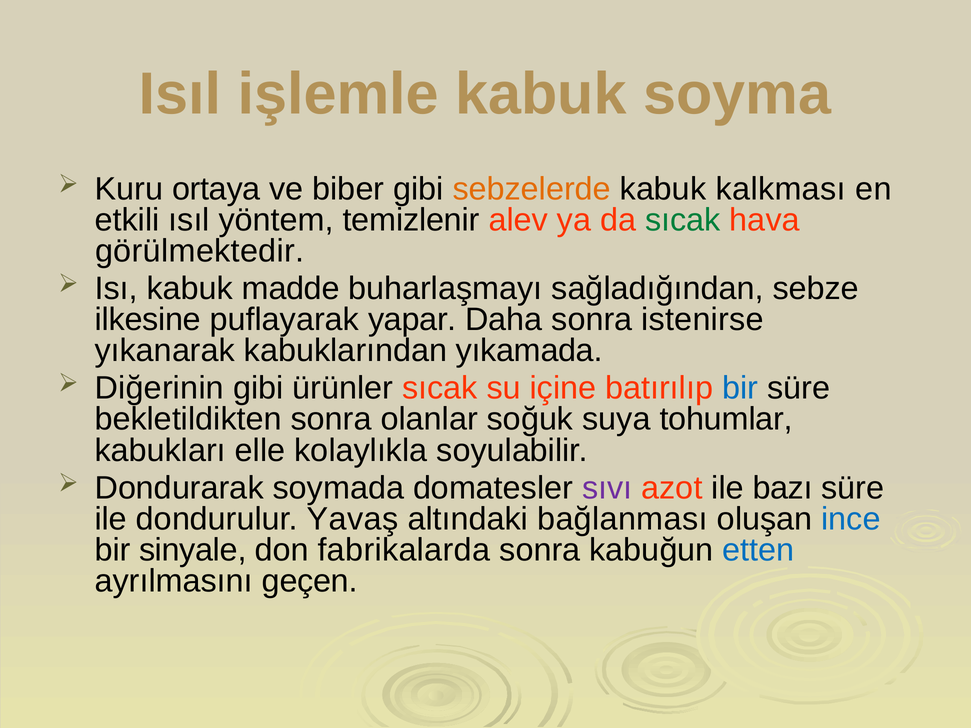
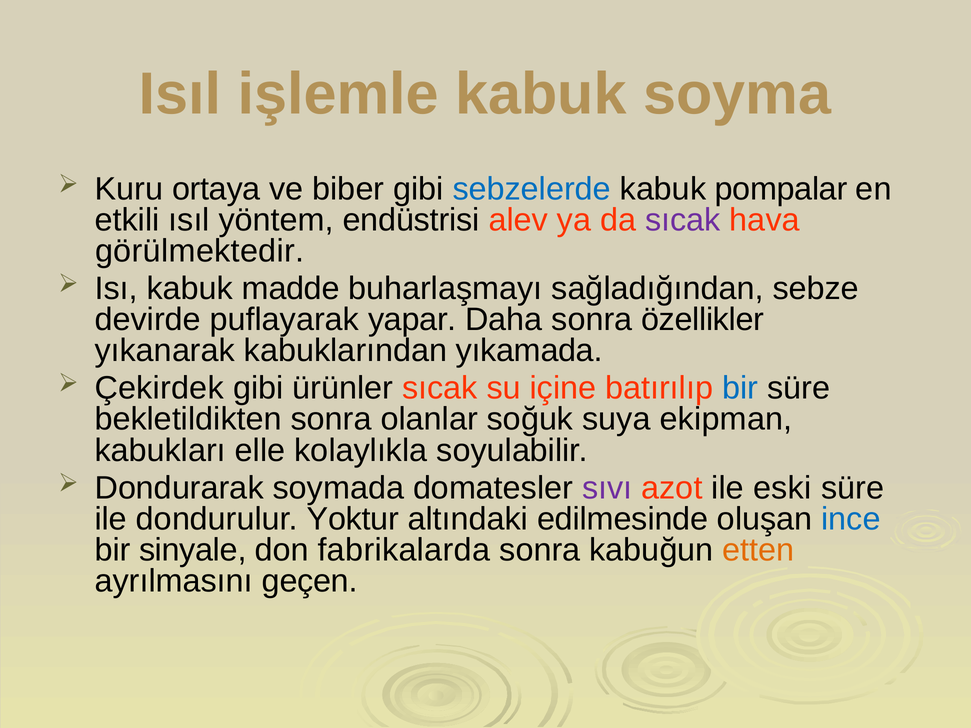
sebzelerde colour: orange -> blue
kalkması: kalkması -> pompalar
temizlenir: temizlenir -> endüstrisi
sıcak at (683, 220) colour: green -> purple
ilkesine: ilkesine -> devirde
istenirse: istenirse -> özellikler
Diğerinin: Diğerinin -> Çekirdek
tohumlar: tohumlar -> ekipman
bazı: bazı -> eski
Yavaş: Yavaş -> Yoktur
bağlanması: bağlanması -> edilmesinde
etten colour: blue -> orange
